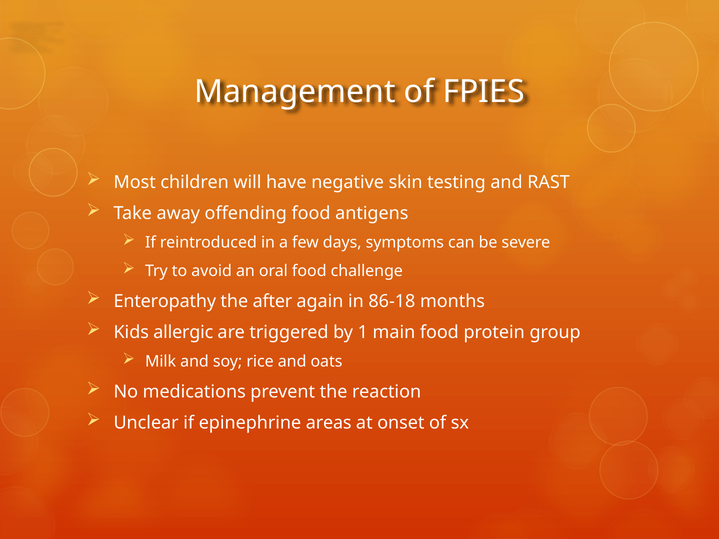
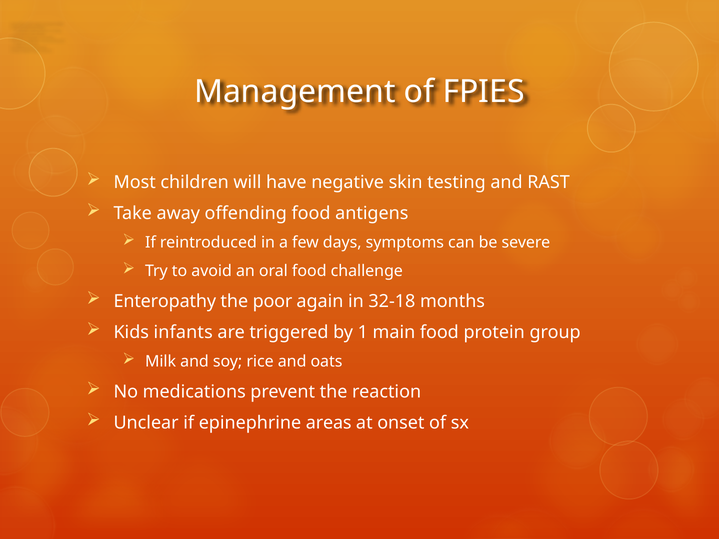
after: after -> poor
86-18: 86-18 -> 32-18
allergic: allergic -> infants
